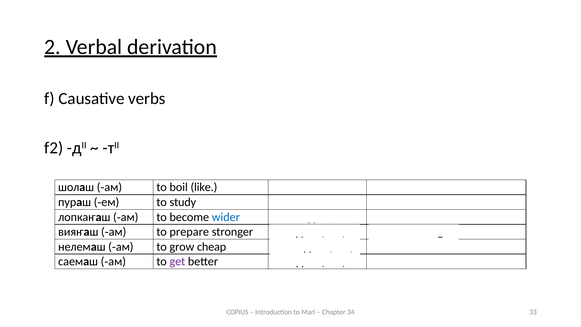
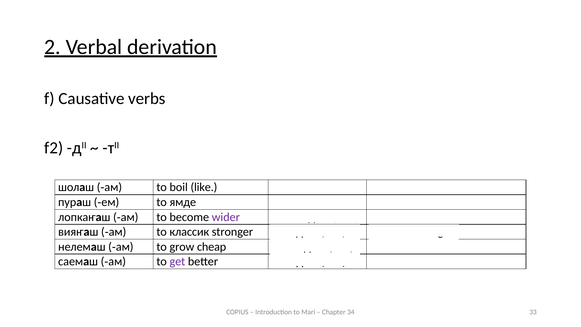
study: study -> ямде
wider at (226, 217) colour: blue -> purple
prepare: prepare -> классик
